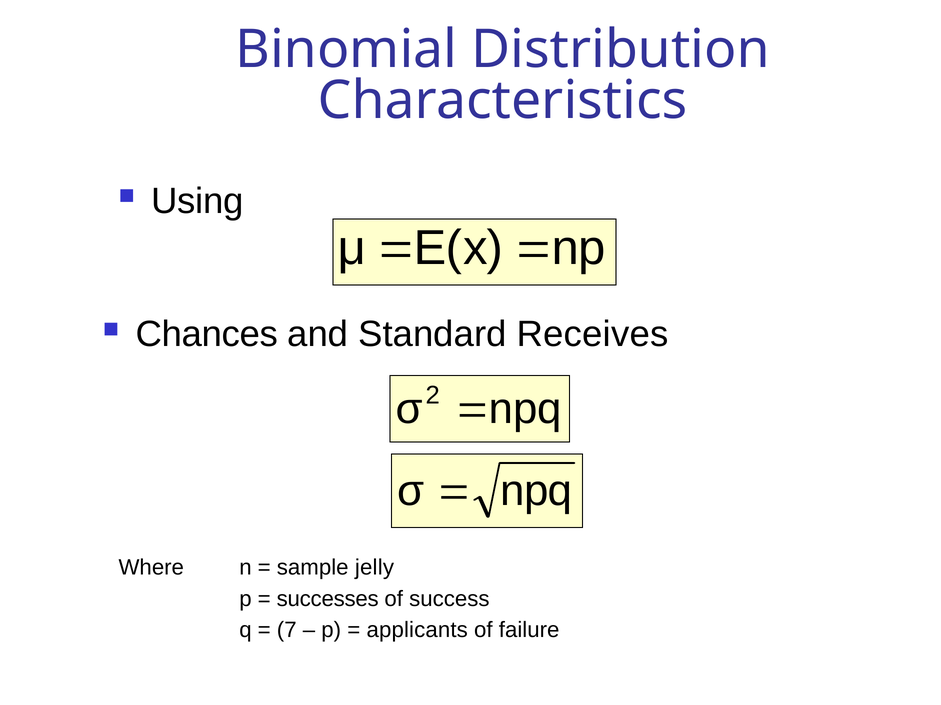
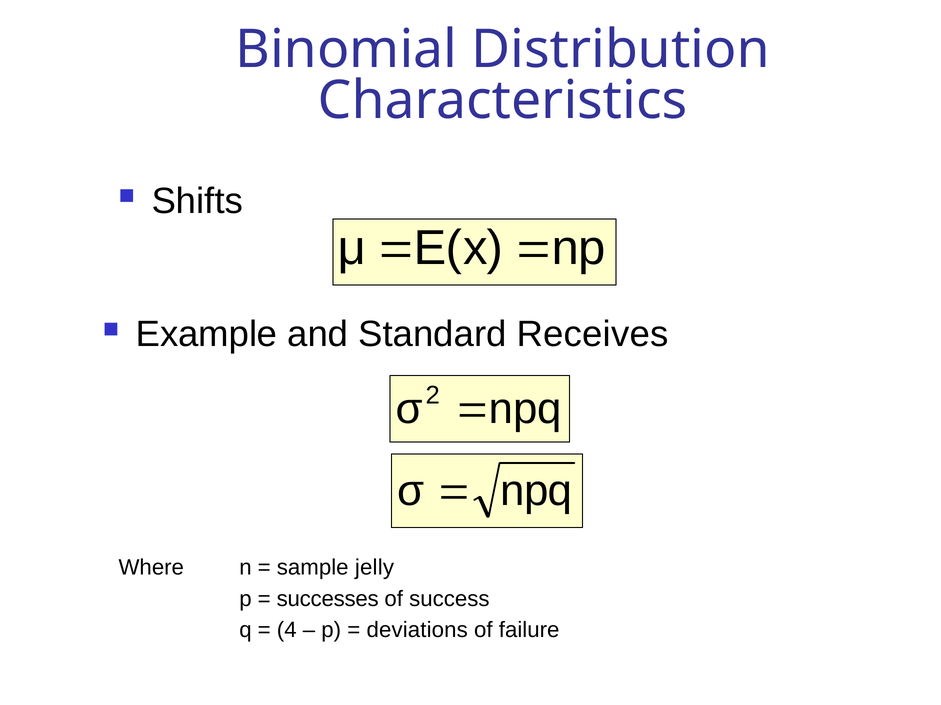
Using: Using -> Shifts
Chances: Chances -> Example
7: 7 -> 4
applicants: applicants -> deviations
